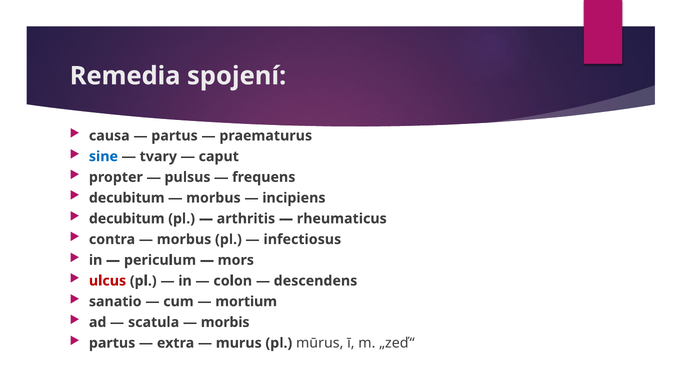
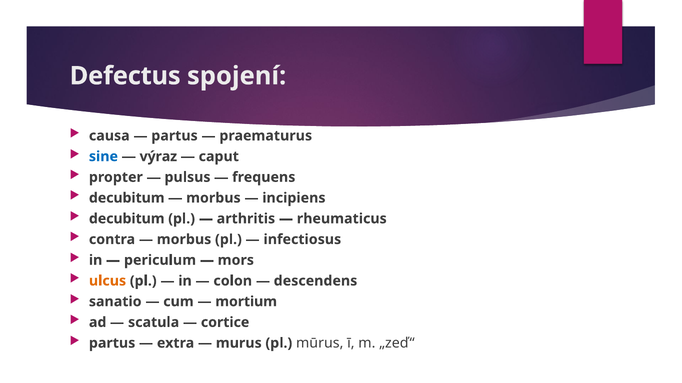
Remedia: Remedia -> Defectus
tvary: tvary -> výraz
ulcus colour: red -> orange
morbis: morbis -> cortice
